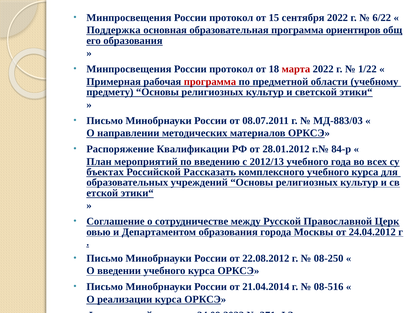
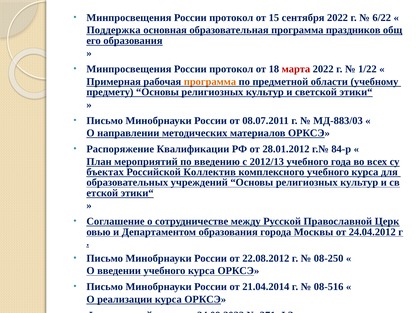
ориентиров: ориентиров -> праздников
программа at (210, 82) colour: red -> orange
Рассказать: Рассказать -> Коллектив
